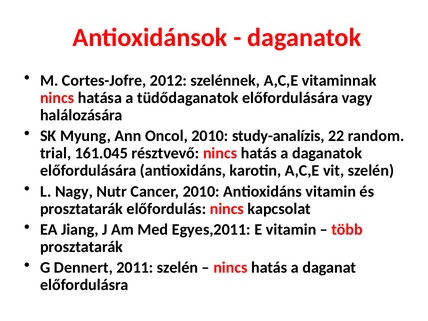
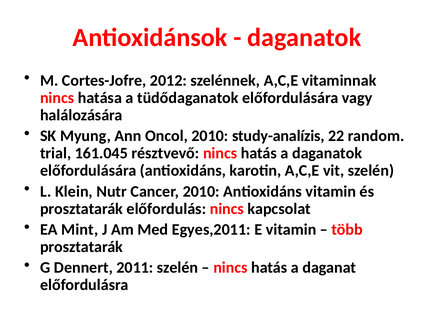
Nagy: Nagy -> Klein
Jiang: Jiang -> Mint
